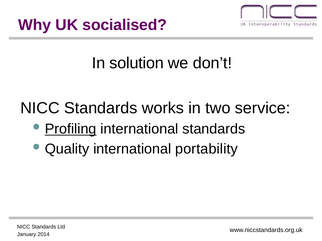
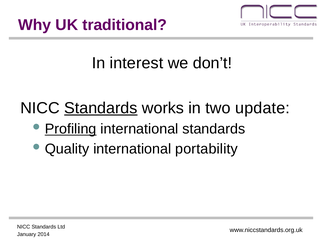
socialised: socialised -> traditional
solution: solution -> interest
Standards at (101, 108) underline: none -> present
service: service -> update
